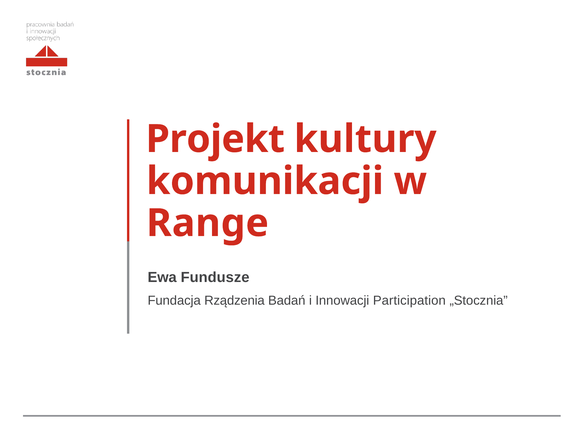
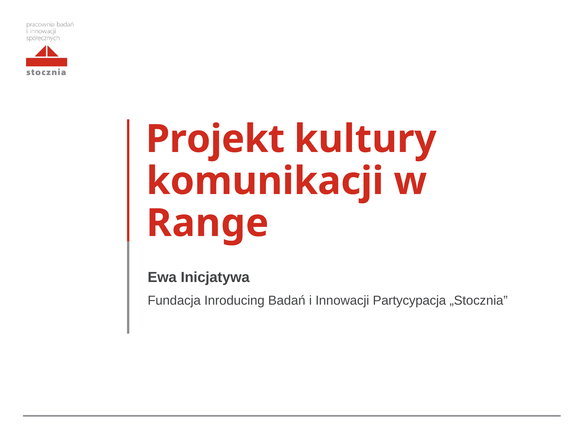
Fundusze: Fundusze -> Inicjatywa
Rządzenia: Rządzenia -> Inroducing
Participation: Participation -> Partycypacja
